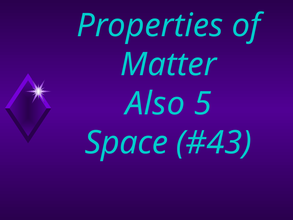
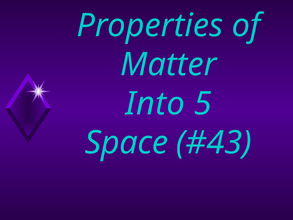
Also: Also -> Into
